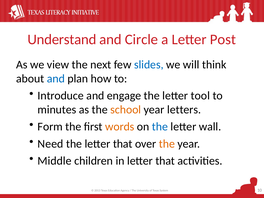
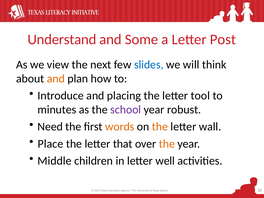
Circle: Circle -> Some
and at (56, 79) colour: blue -> orange
engage: engage -> placing
school colour: orange -> purple
letters: letters -> robust
Form: Form -> Need
the at (160, 127) colour: blue -> orange
Need: Need -> Place
in letter that: that -> well
